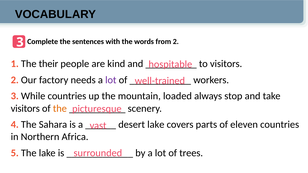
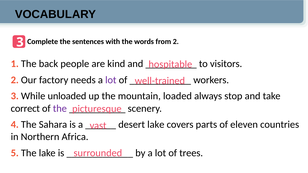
their: their -> back
While countries: countries -> unloaded
visitors at (25, 109): visitors -> correct
the at (60, 109) colour: orange -> purple
